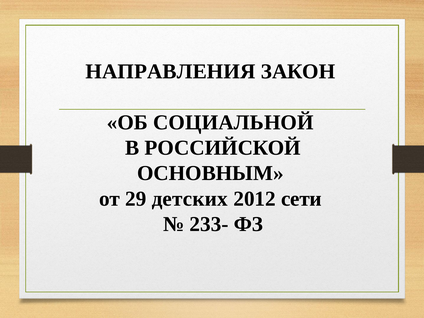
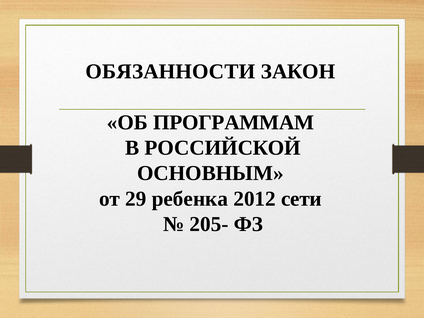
НАПРАВЛЕНИЯ: НАПРАВЛЕНИЯ -> ОБЯЗАННОСТИ
СОЦИАЛЬНОЙ: СОЦИАЛЬНОЙ -> ПРОГРАММАМ
детских: детских -> ребенка
233-: 233- -> 205-
